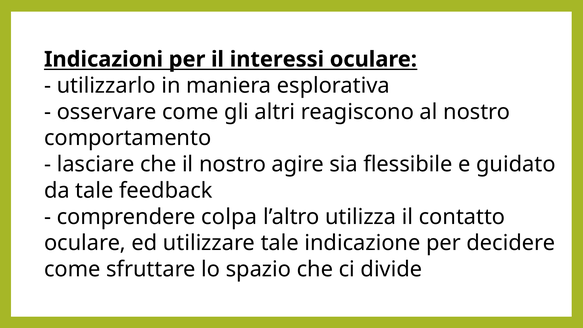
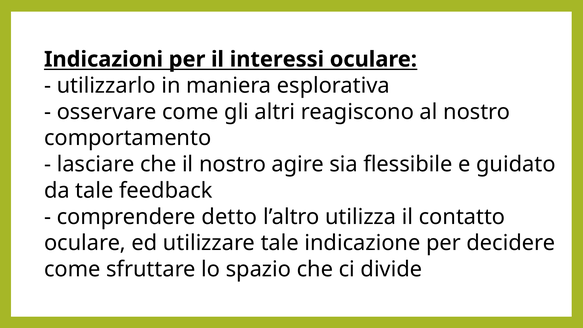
colpa: colpa -> detto
